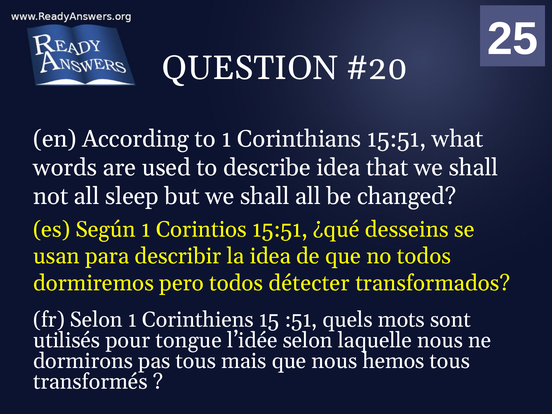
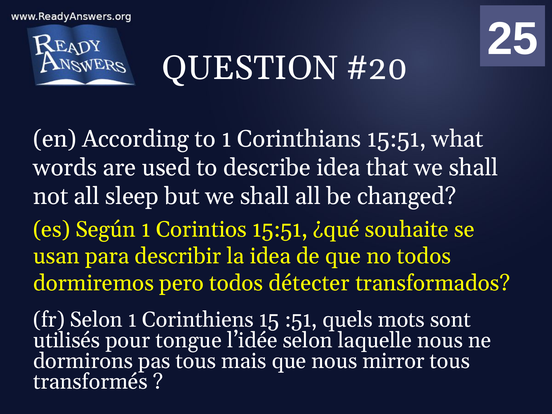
desseins: desseins -> souhaite
hemos: hemos -> mirror
